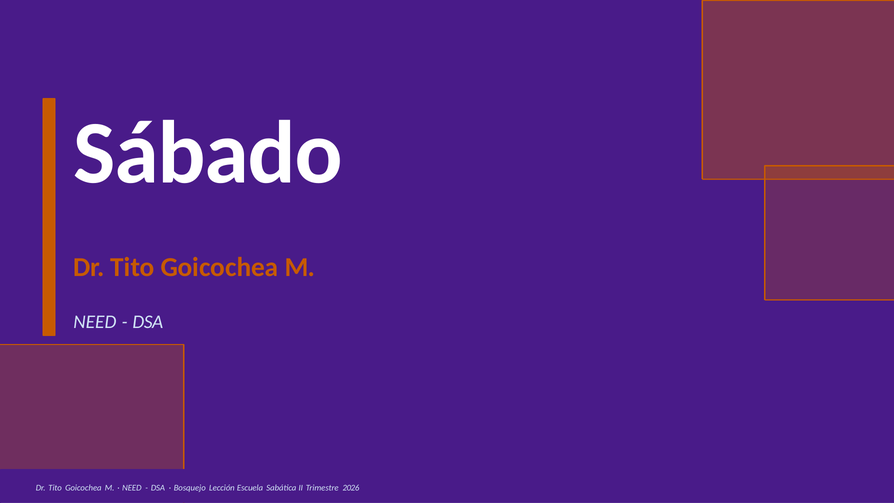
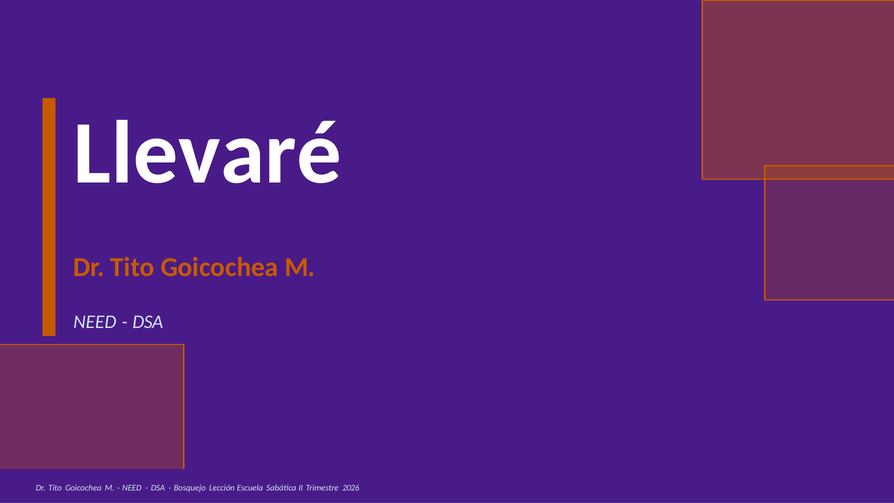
Sábado: Sábado -> Llevaré
